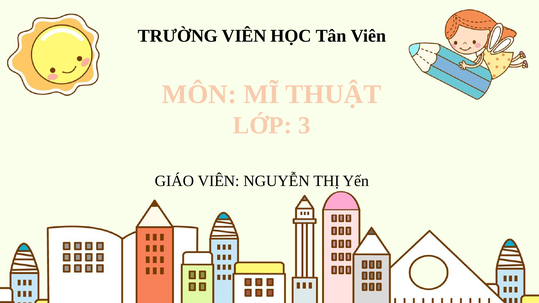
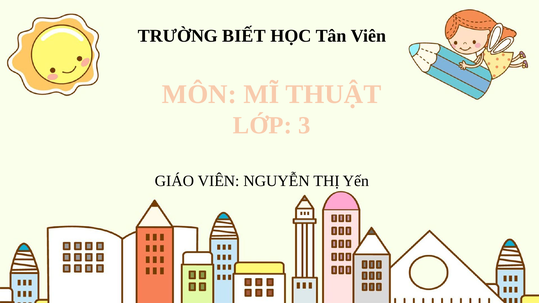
TRƯỜNG VIÊN: VIÊN -> BIẾT
